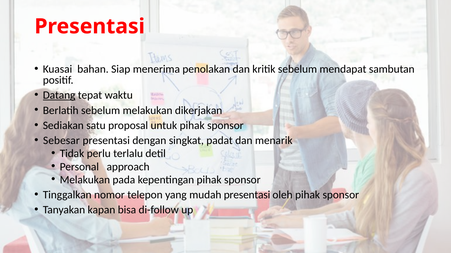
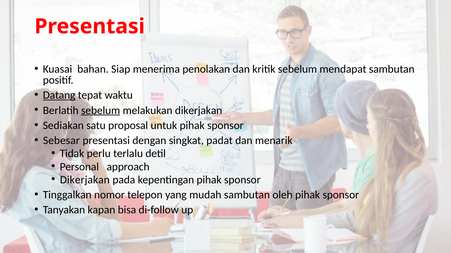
sebelum at (101, 111) underline: none -> present
Melakukan at (85, 180): Melakukan -> Dikerjakan
mudah presentasi: presentasi -> sambutan
